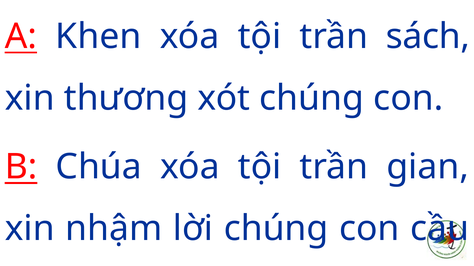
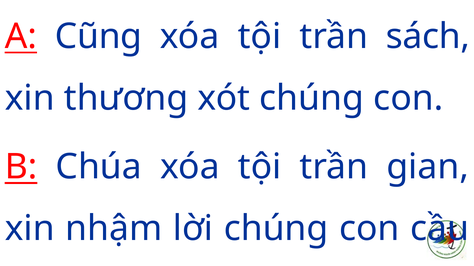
Khen: Khen -> Cũng
